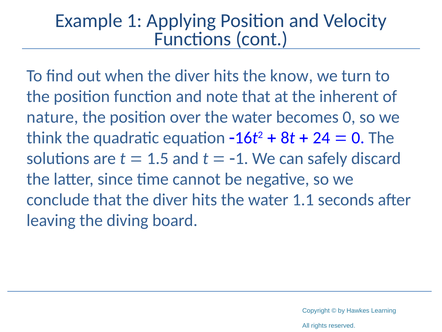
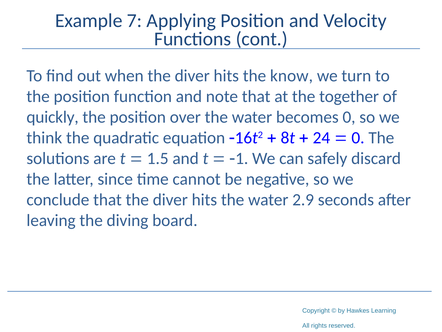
1: 1 -> 7
inherent: inherent -> together
nature: nature -> quickly
1.1: 1.1 -> 2.9
